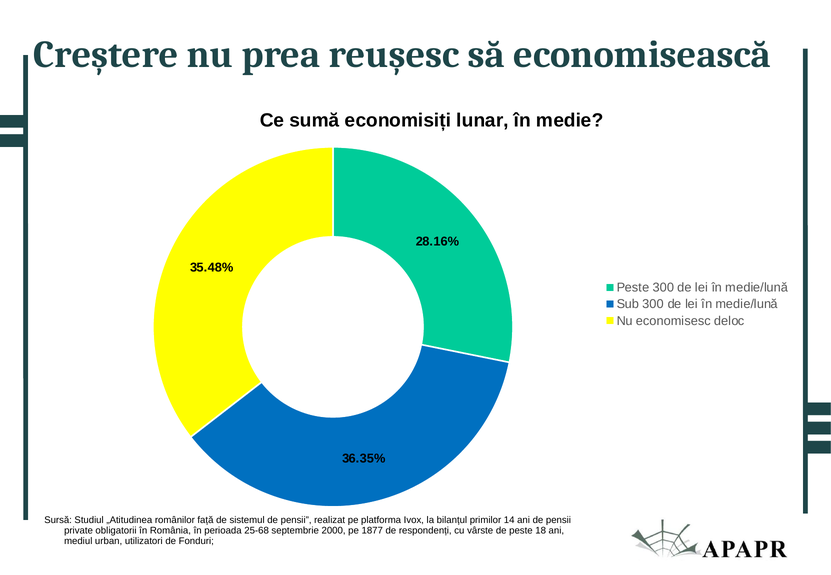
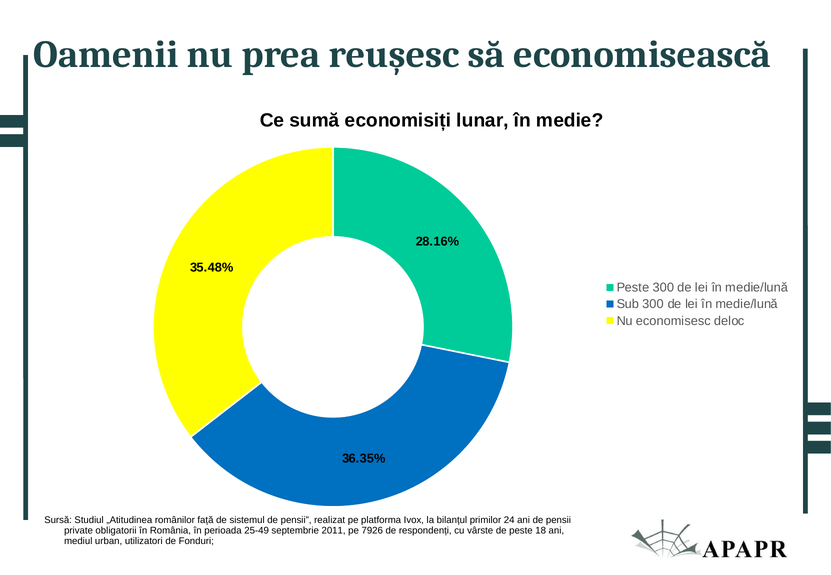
Creștere: Creștere -> Oamenii
14: 14 -> 24
25-68: 25-68 -> 25-49
2000: 2000 -> 2011
1877: 1877 -> 7926
